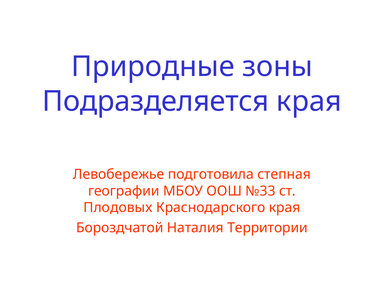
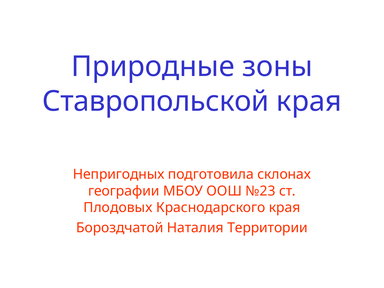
Подразделяется: Подразделяется -> Ставропольской
Левобережье: Левобережье -> Непригодных
степная: степная -> склонах
№33: №33 -> №23
